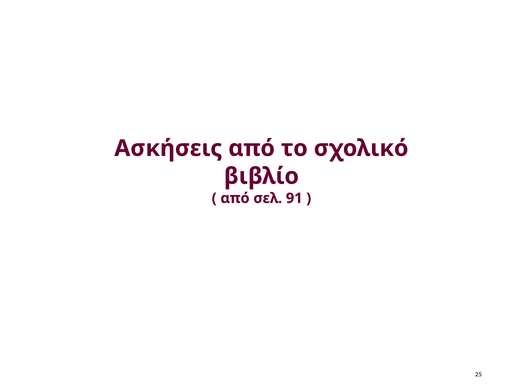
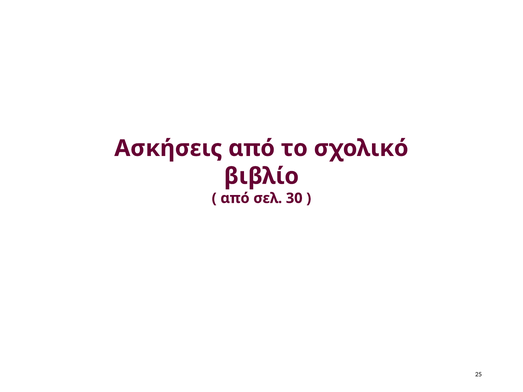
91: 91 -> 30
